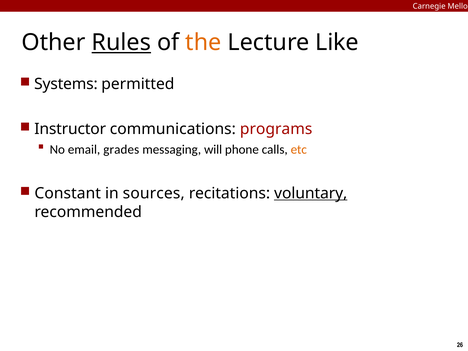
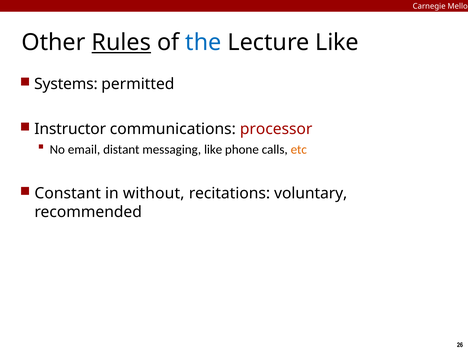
the colour: orange -> blue
programs: programs -> processor
grades: grades -> distant
messaging will: will -> like
sources: sources -> without
voluntary underline: present -> none
